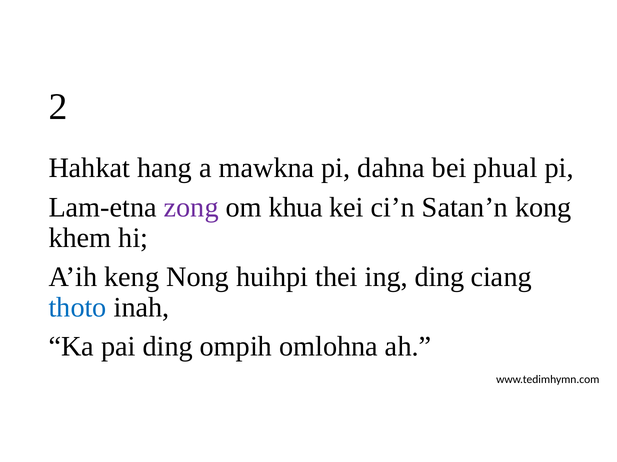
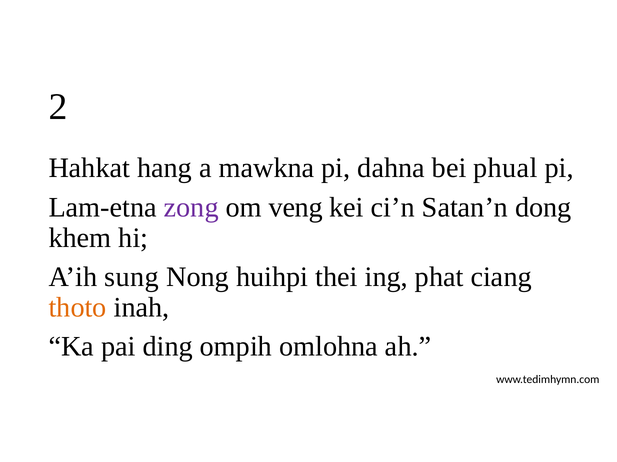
khua: khua -> veng
kong: kong -> dong
keng: keng -> sung
ing ding: ding -> phat
thoto colour: blue -> orange
